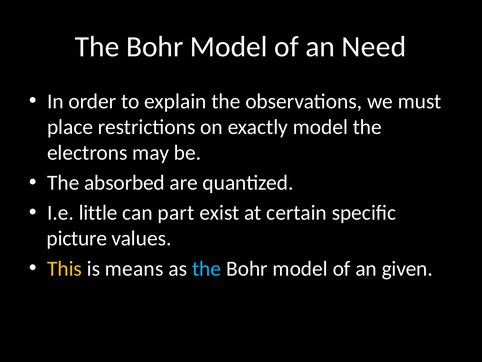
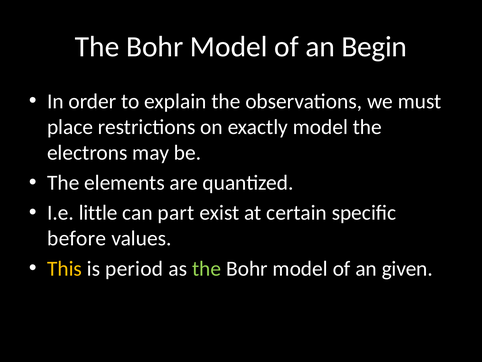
Need: Need -> Begin
absorbed: absorbed -> elements
picture: picture -> before
means: means -> period
the at (207, 268) colour: light blue -> light green
